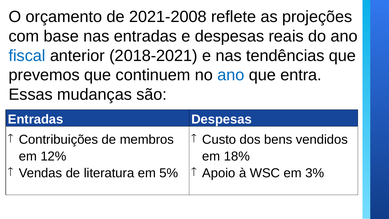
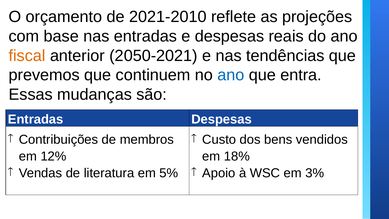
2021-2008: 2021-2008 -> 2021-2010
fiscal colour: blue -> orange
2018-2021: 2018-2021 -> 2050-2021
